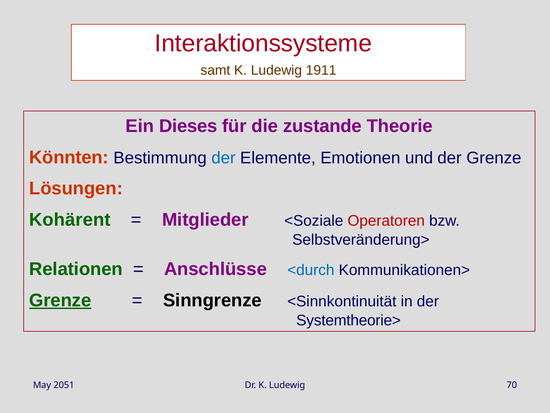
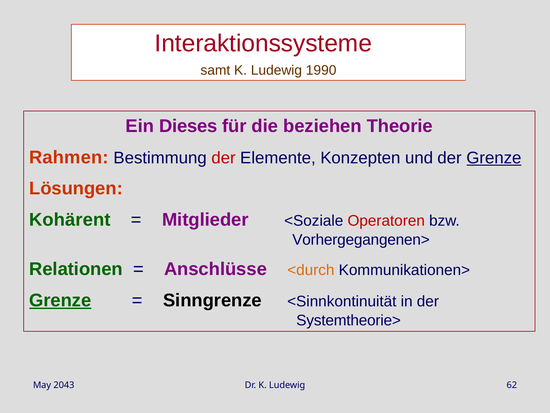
1911: 1911 -> 1990
zustande: zustande -> beziehen
Könnten: Könnten -> Rahmen
der at (224, 158) colour: blue -> red
Emotionen: Emotionen -> Konzepten
Grenze at (494, 158) underline: none -> present
Selbstveränderung>: Selbstveränderung> -> Vorhergegangenen>
<durch colour: blue -> orange
2051: 2051 -> 2043
70: 70 -> 62
